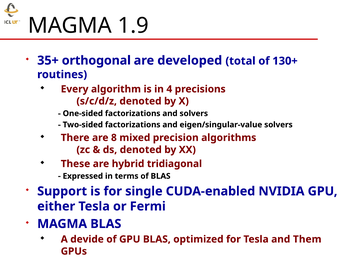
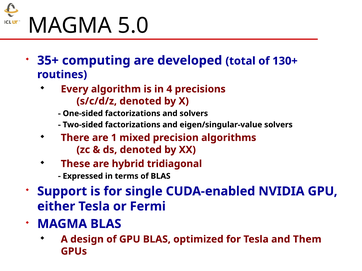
1.9: 1.9 -> 5.0
orthogonal: orthogonal -> computing
8: 8 -> 1
devide: devide -> design
